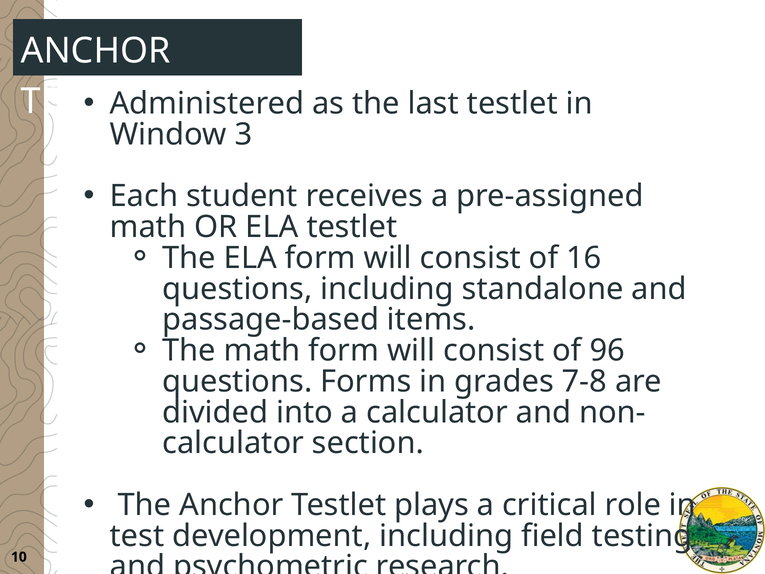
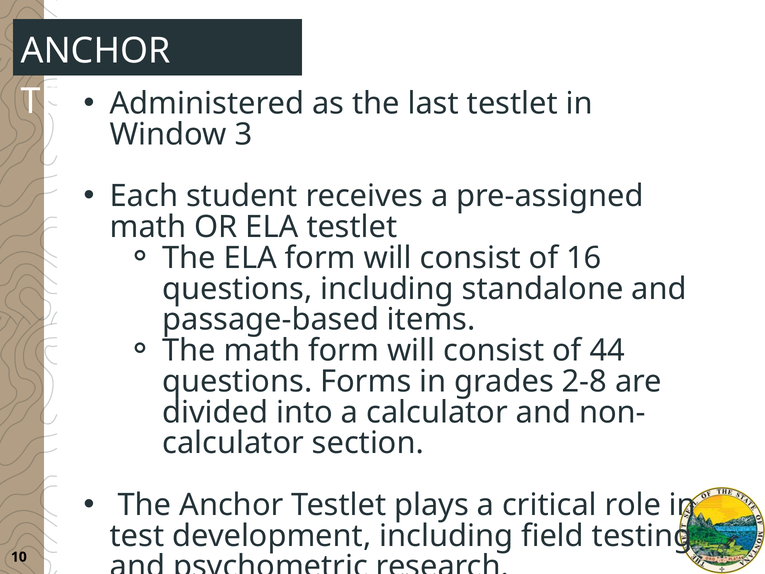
96: 96 -> 44
7-8: 7-8 -> 2-8
